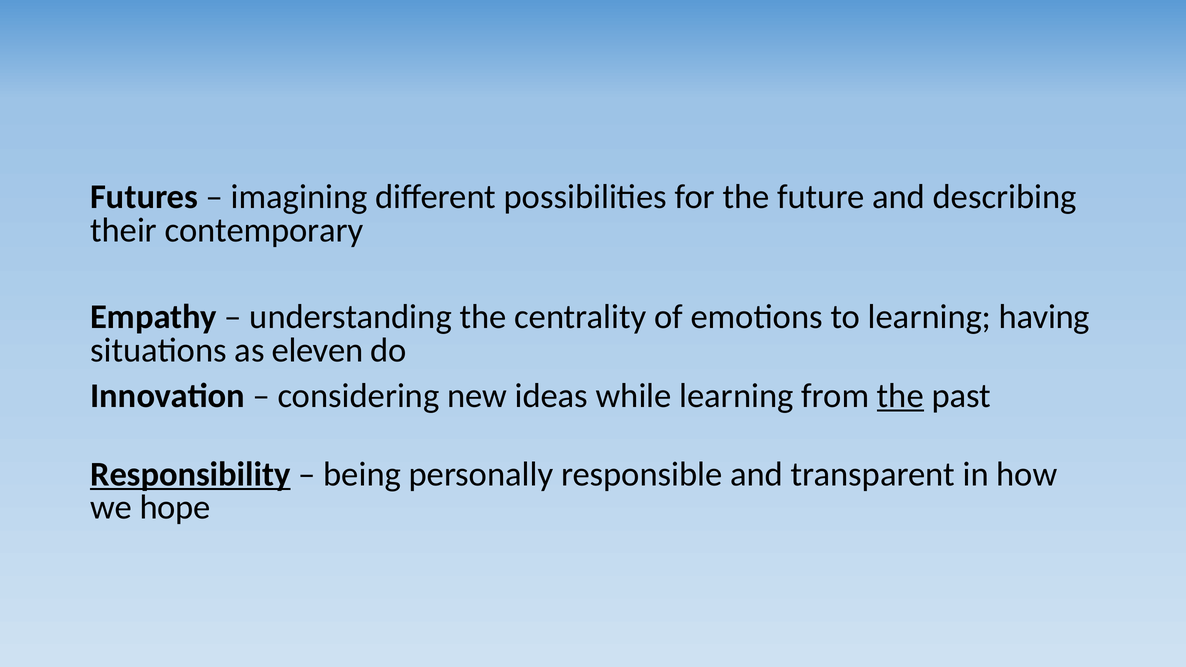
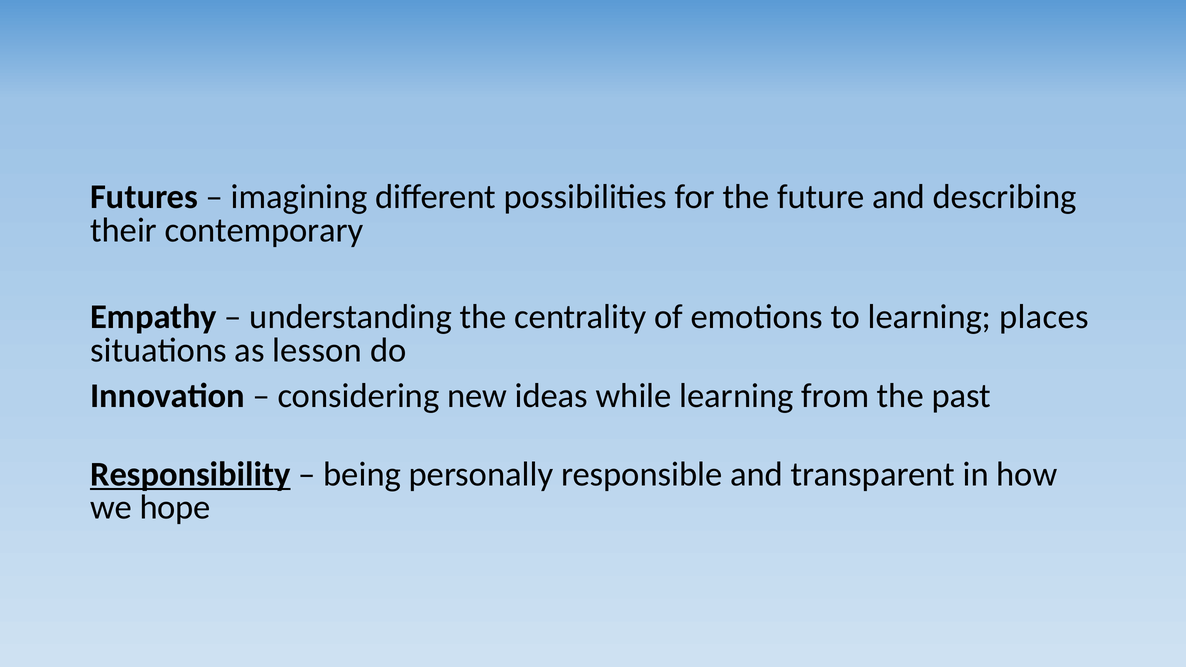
having: having -> places
eleven: eleven -> lesson
the at (900, 396) underline: present -> none
